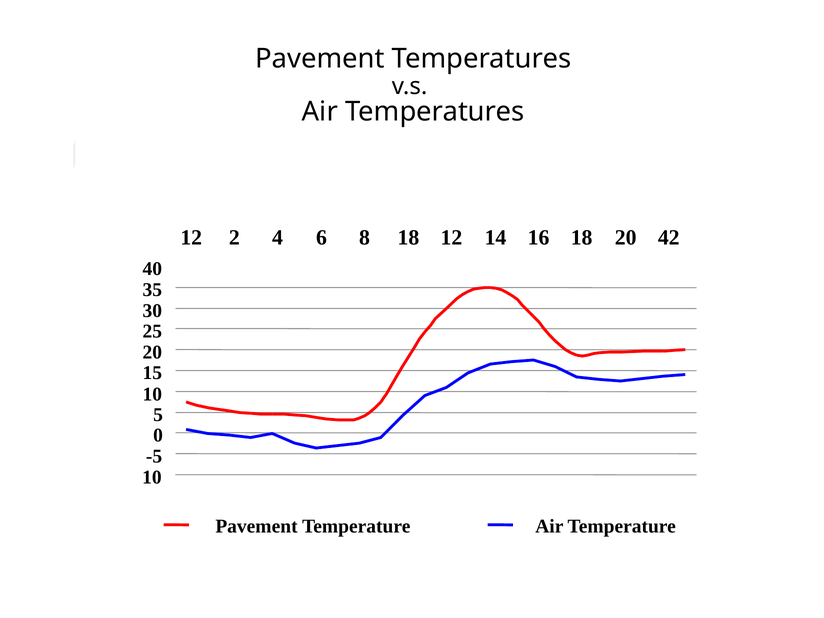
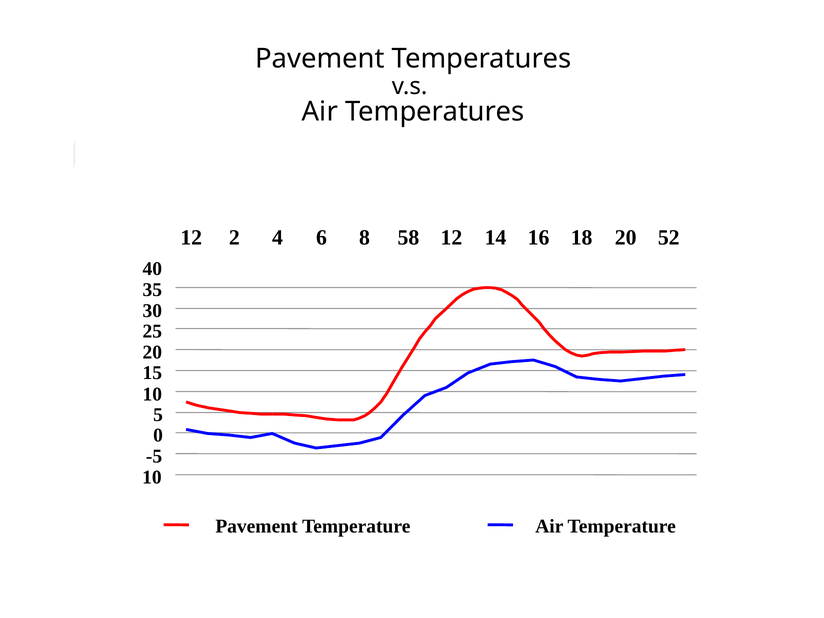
8 18: 18 -> 58
42: 42 -> 52
